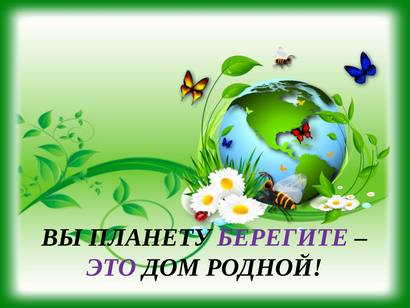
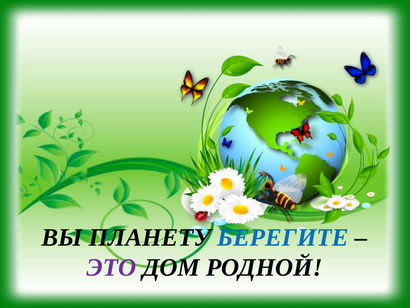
БЕРЕГИТЕ colour: purple -> blue
